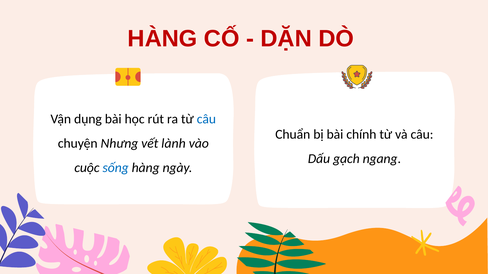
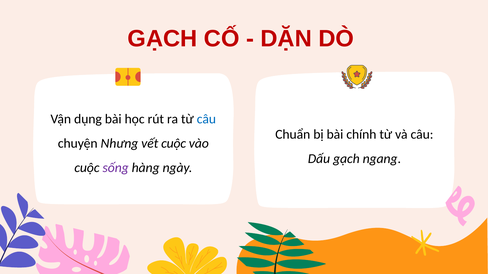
HÀNG at (162, 39): HÀNG -> GẠCH
vết lành: lành -> cuộc
sống colour: blue -> purple
